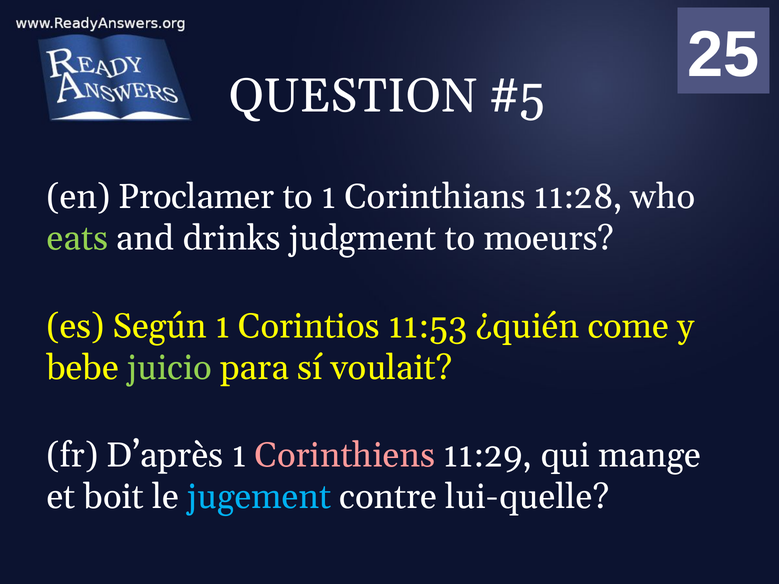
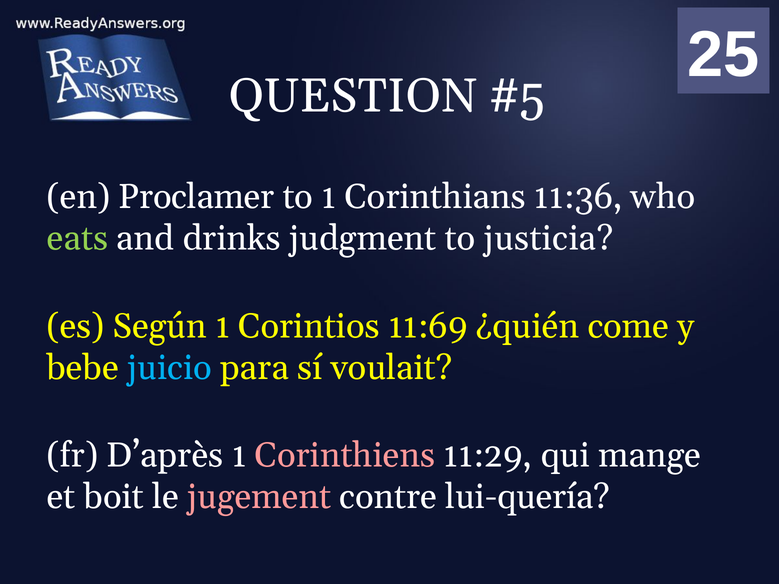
11:28: 11:28 -> 11:36
moeurs: moeurs -> justicia
11:53: 11:53 -> 11:69
juicio colour: light green -> light blue
jugement colour: light blue -> pink
lui-quelle: lui-quelle -> lui-quería
